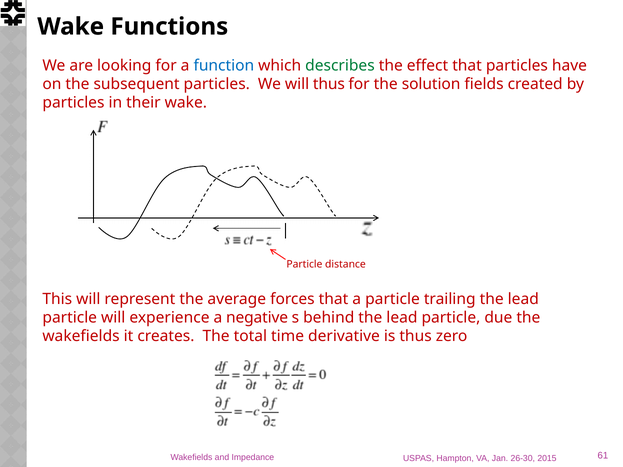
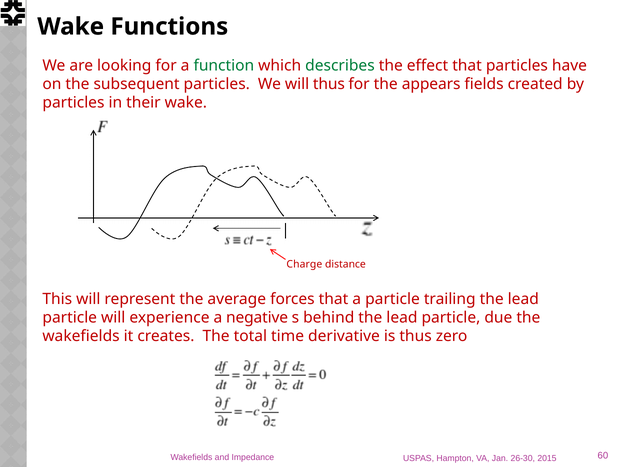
function colour: blue -> green
solution: solution -> appears
Particle at (304, 264): Particle -> Charge
61: 61 -> 60
